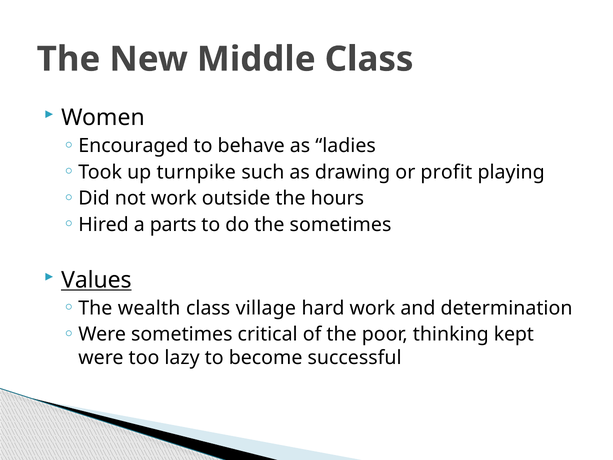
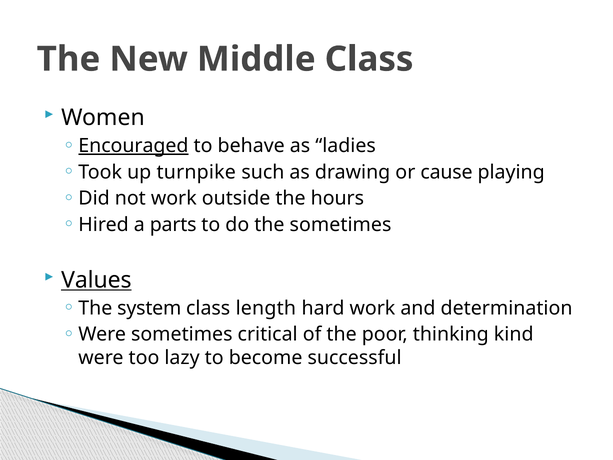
Encouraged underline: none -> present
profit: profit -> cause
wealth: wealth -> system
village: village -> length
kept: kept -> kind
